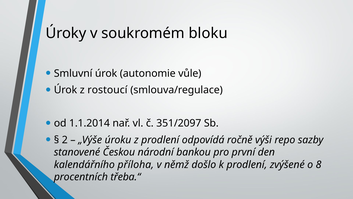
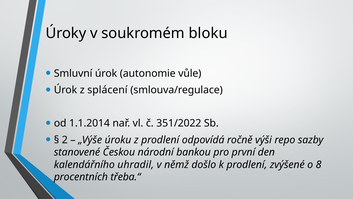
rostoucí: rostoucí -> splácení
351/2097: 351/2097 -> 351/2022
příloha: příloha -> uhradil
